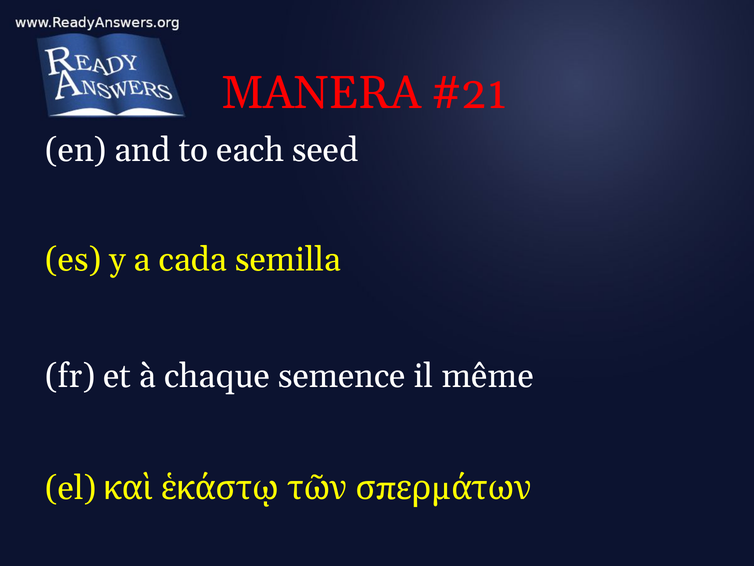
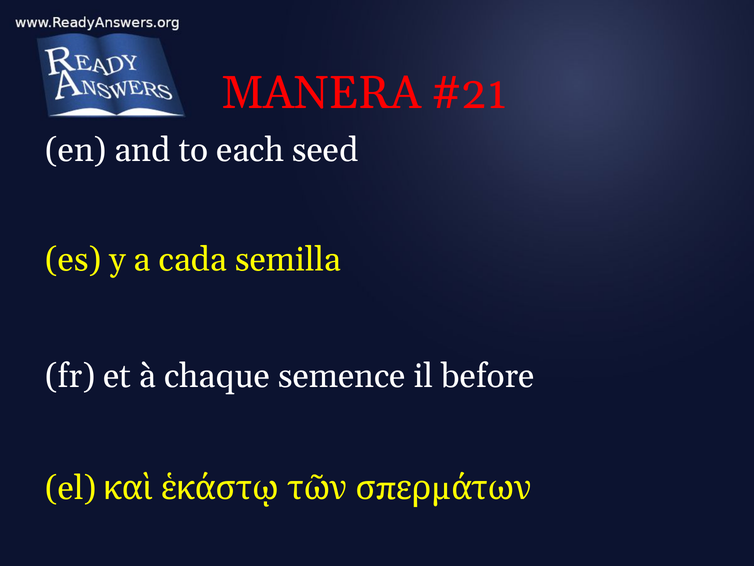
même: même -> before
